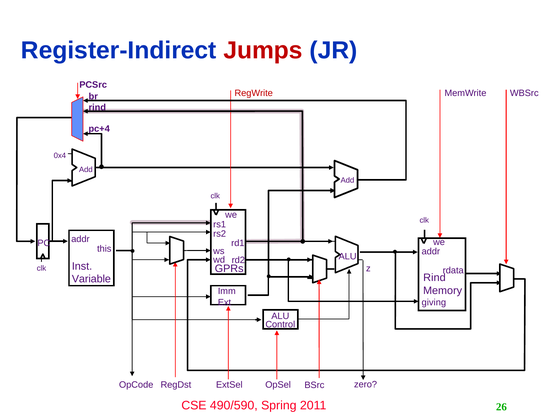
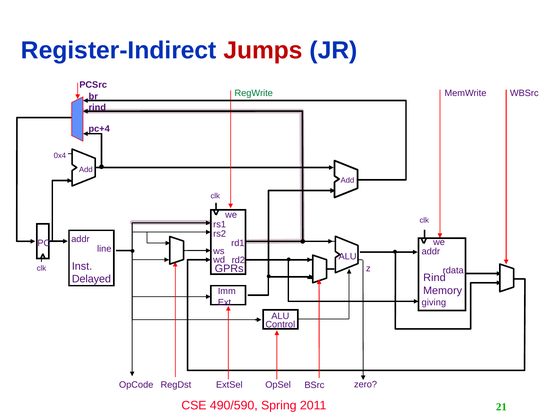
RegWrite colour: red -> green
this: this -> line
Variable: Variable -> Delayed
26: 26 -> 21
